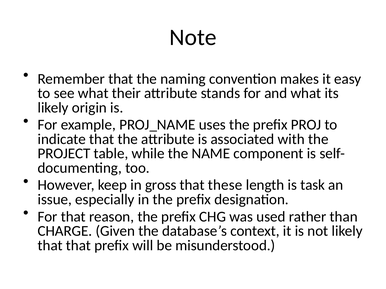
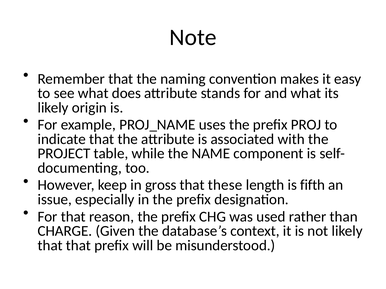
their: their -> does
task: task -> fifth
